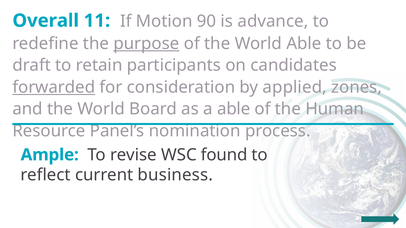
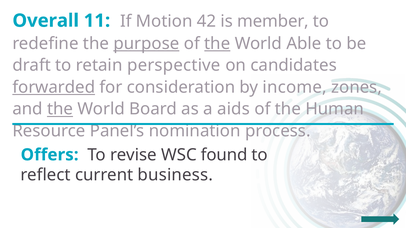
90: 90 -> 42
advance: advance -> member
the at (217, 44) underline: none -> present
participants: participants -> perspective
applied: applied -> income
the at (60, 109) underline: none -> present
a able: able -> aids
Ample: Ample -> Offers
